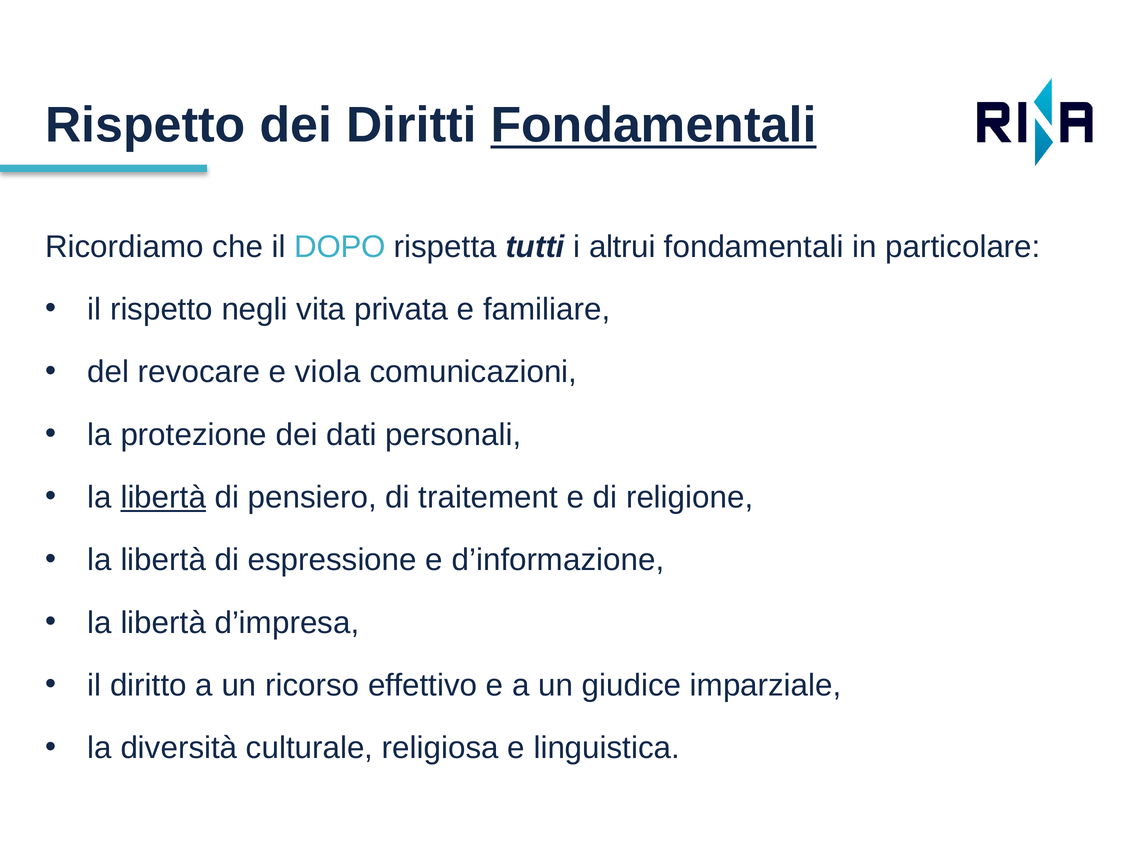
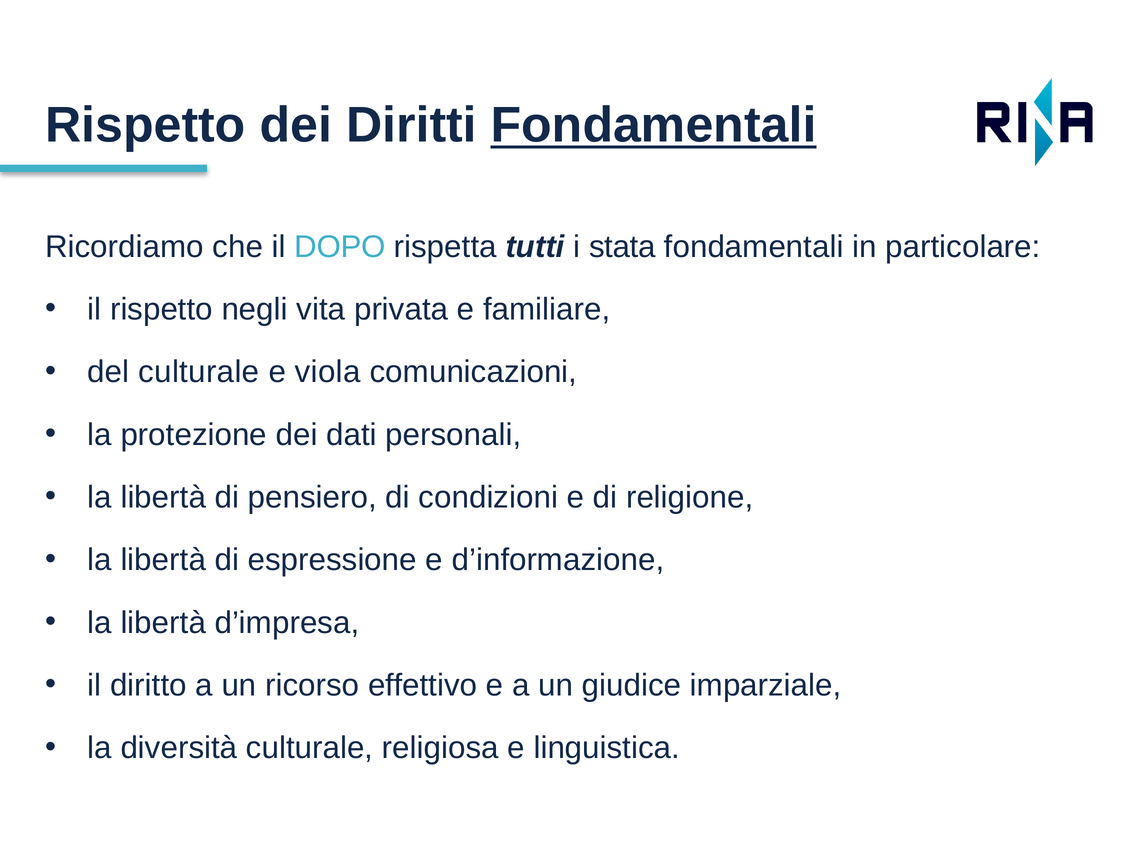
altrui: altrui -> stata
del revocare: revocare -> culturale
libertà at (163, 497) underline: present -> none
traitement: traitement -> condizioni
